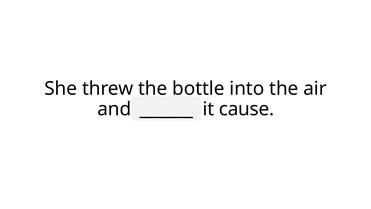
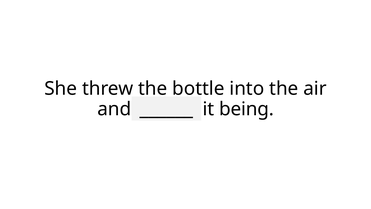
cause: cause -> being
